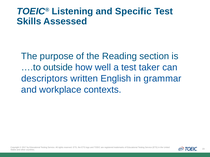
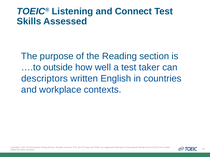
Specific: Specific -> Connect
in grammar: grammar -> countries
